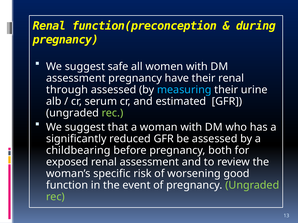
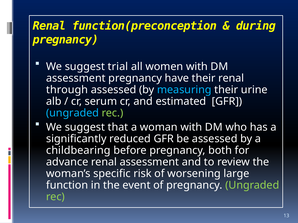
safe: safe -> trial
ungraded at (73, 113) colour: white -> light blue
exposed: exposed -> advance
good: good -> large
